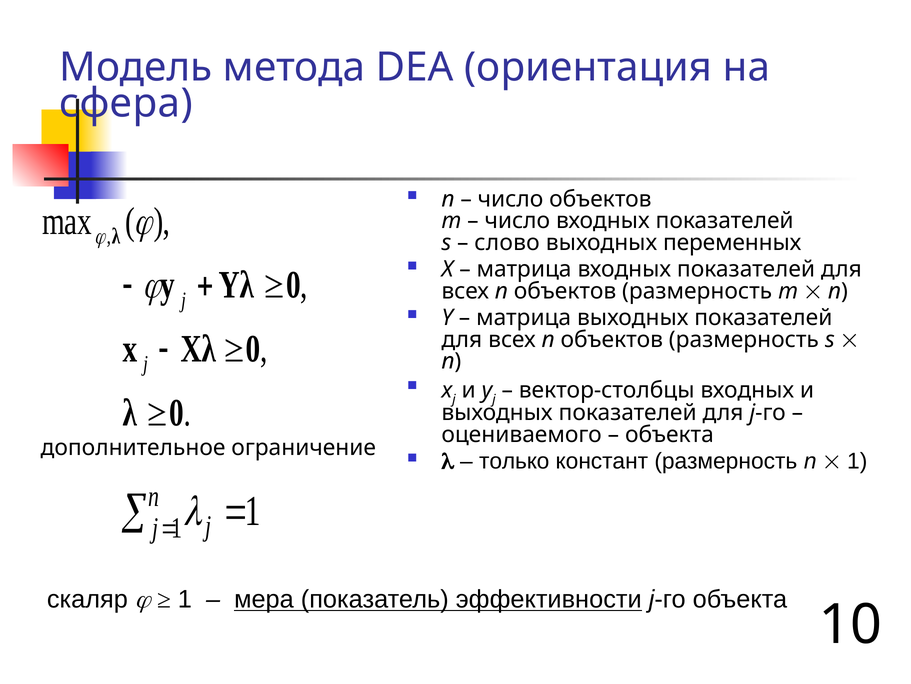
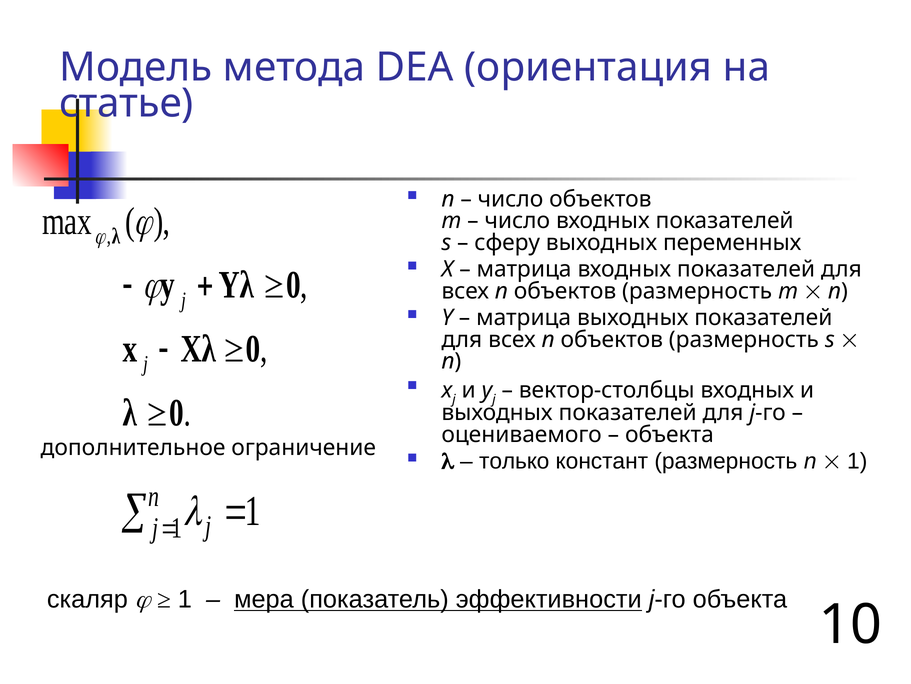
сфера: сфера -> статье
слово: слово -> сферу
